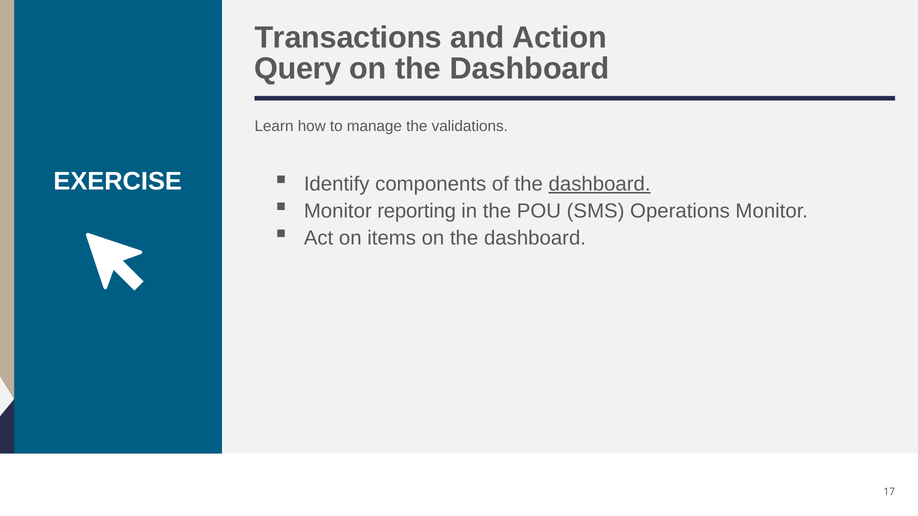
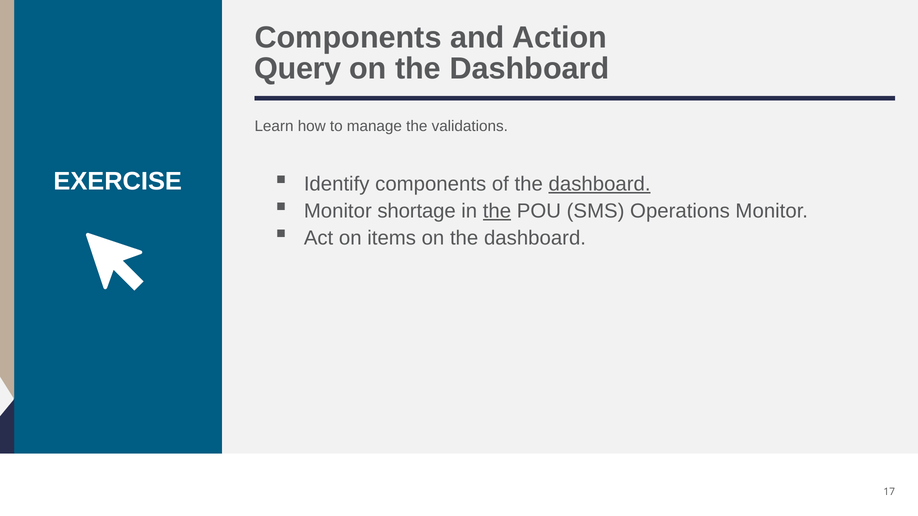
Transactions at (348, 38): Transactions -> Components
reporting: reporting -> shortage
the at (497, 211) underline: none -> present
